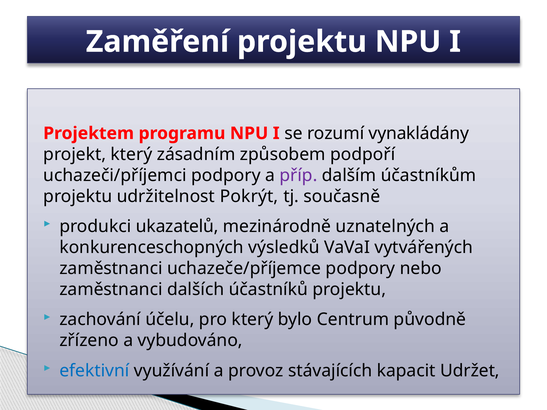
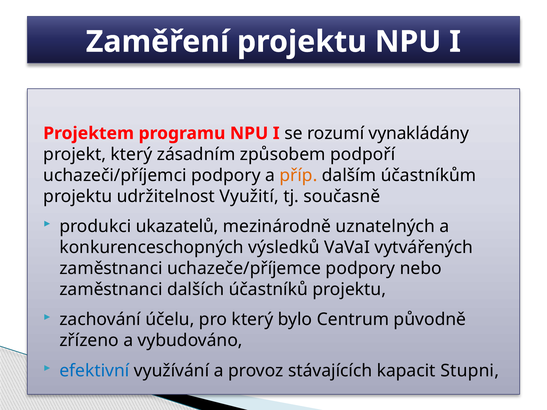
příp colour: purple -> orange
Pokrýt: Pokrýt -> Využití
Udržet: Udržet -> Stupni
